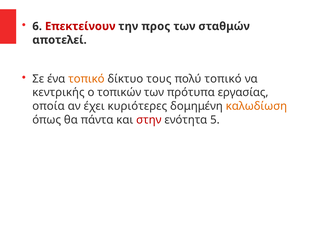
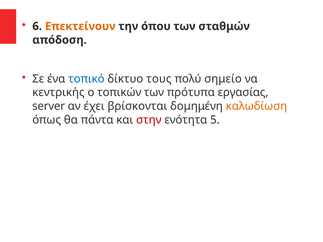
Επεκτείνουν colour: red -> orange
προς: προς -> όπου
αποτελεί: αποτελεί -> απόδοση
τοπικό at (86, 79) colour: orange -> blue
πολύ τοπικό: τοπικό -> σημείο
οποία: οποία -> server
κυριότερες: κυριότερες -> βρίσκονται
